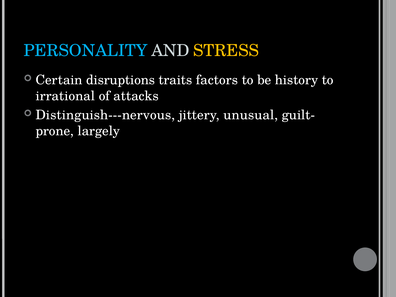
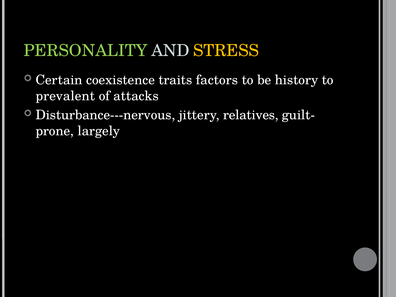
PERSONALITY colour: light blue -> light green
disruptions: disruptions -> coexistence
irrational: irrational -> prevalent
Distinguish---nervous: Distinguish---nervous -> Disturbance---nervous
unusual: unusual -> relatives
